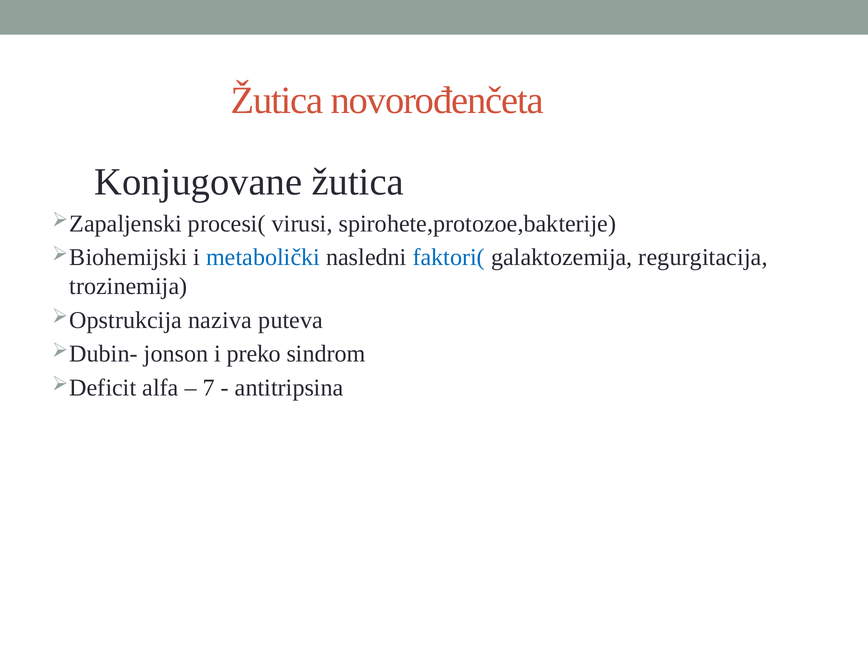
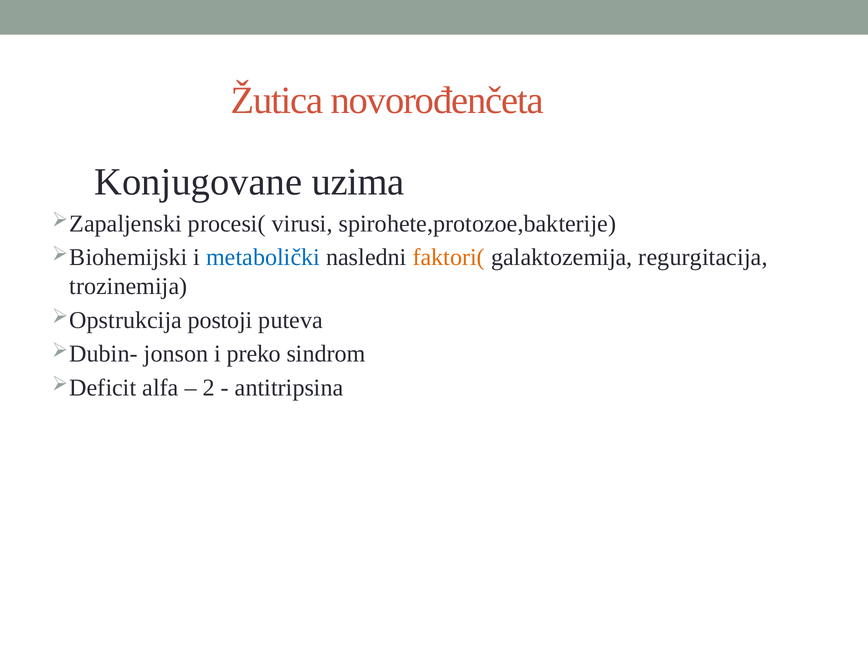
Konjugovane žutica: žutica -> uzima
faktori( colour: blue -> orange
naziva: naziva -> postoji
7: 7 -> 2
